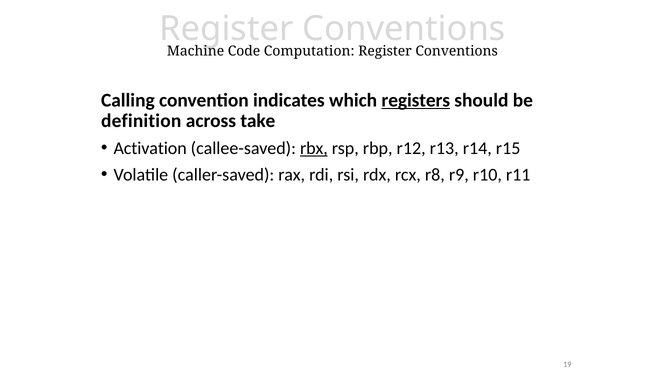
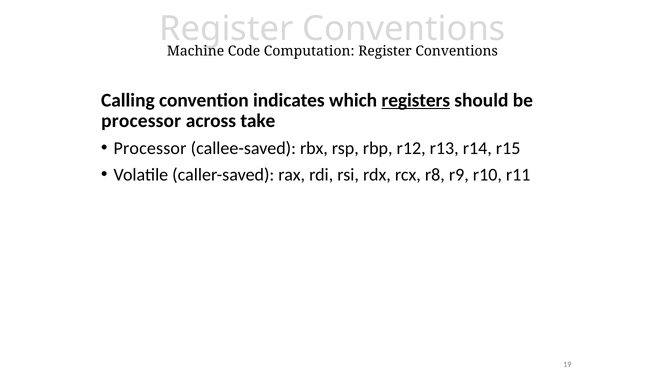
definition at (141, 121): definition -> processor
Activation at (150, 148): Activation -> Processor
rbx underline: present -> none
